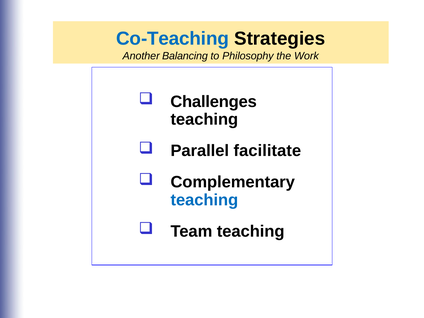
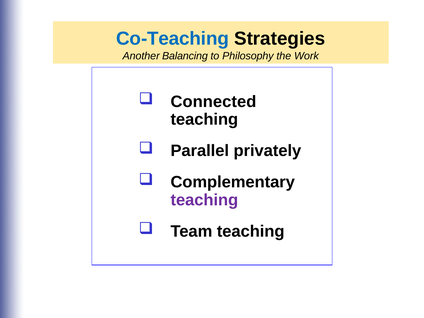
Challenges: Challenges -> Connected
facilitate: facilitate -> privately
teaching at (204, 200) colour: blue -> purple
